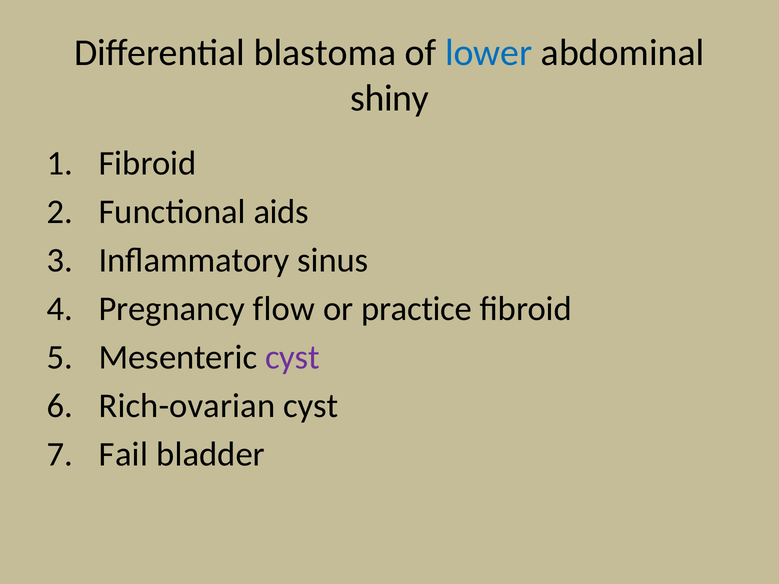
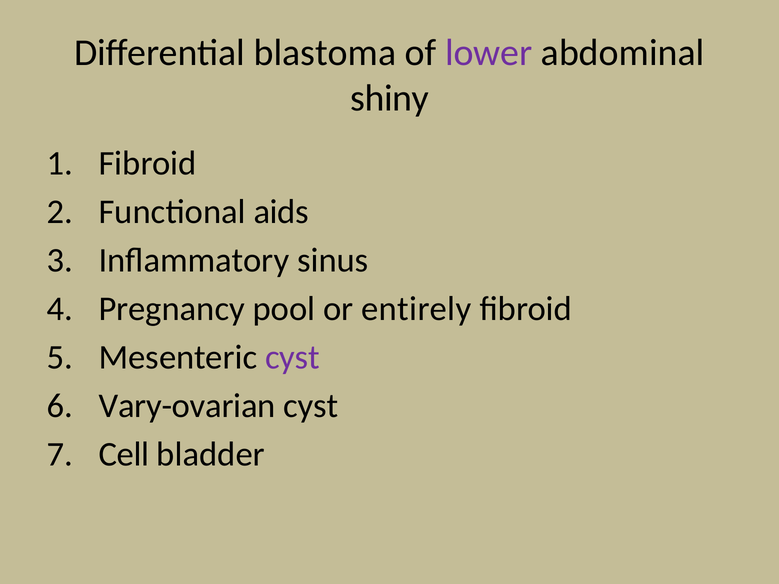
lower colour: blue -> purple
flow: flow -> pool
practice: practice -> entirely
Rich-ovarian: Rich-ovarian -> Vary-ovarian
Fail: Fail -> Cell
